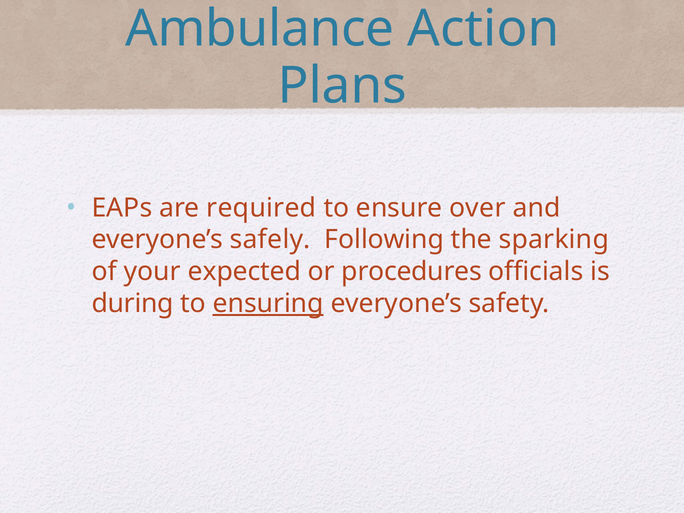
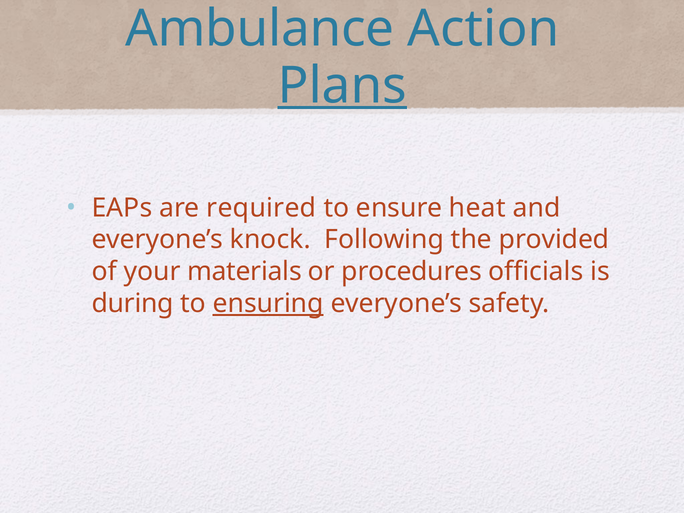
Plans underline: none -> present
over: over -> heat
safely: safely -> knock
sparking: sparking -> provided
expected: expected -> materials
